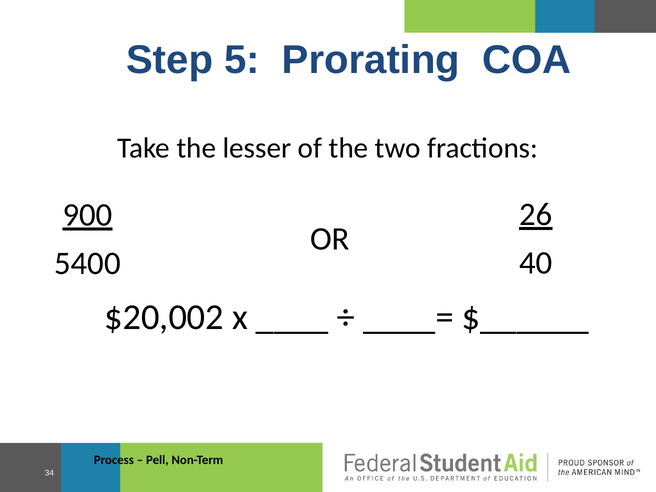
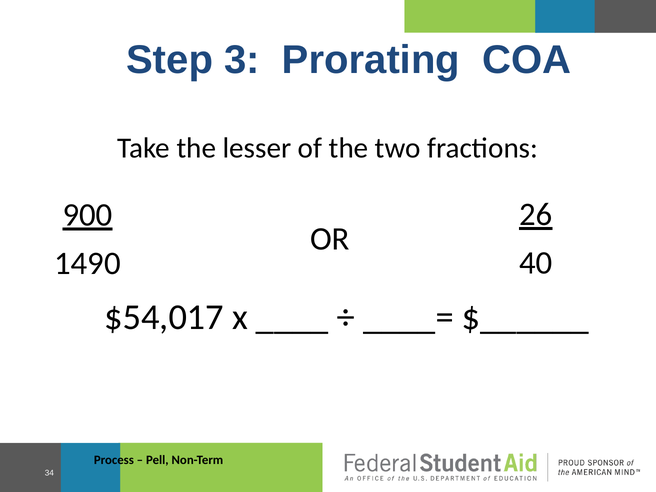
5: 5 -> 3
5400: 5400 -> 1490
$20,002: $20,002 -> $54,017
